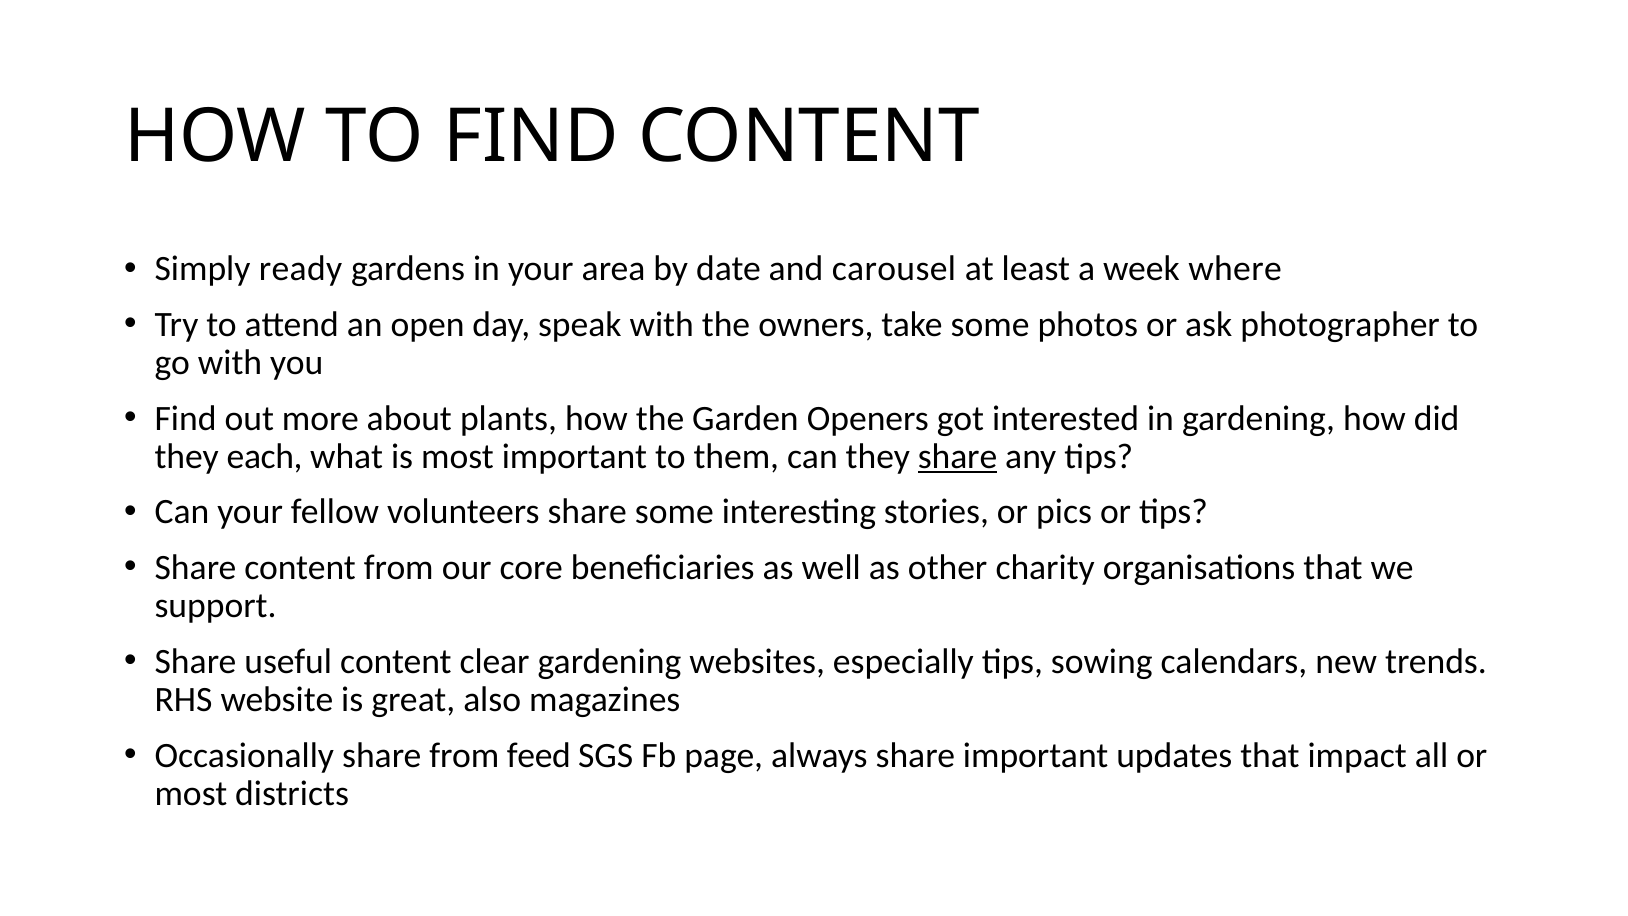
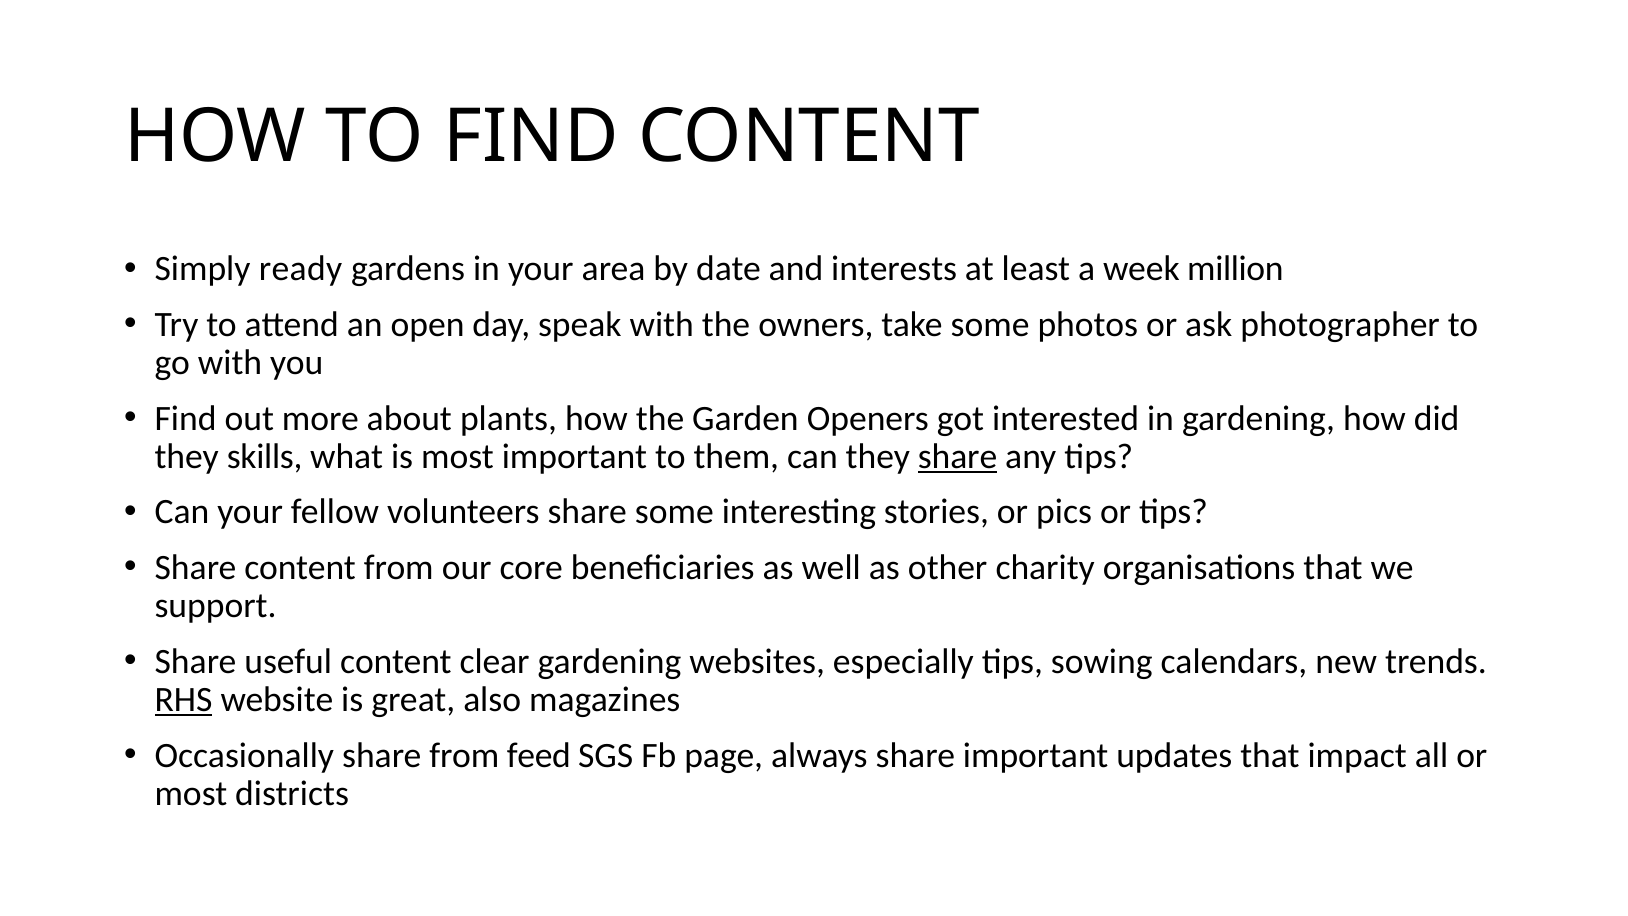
carousel: carousel -> interests
where: where -> million
each: each -> skills
RHS underline: none -> present
